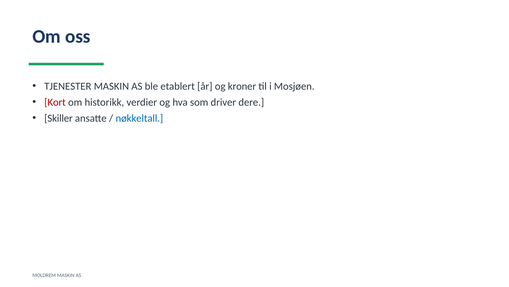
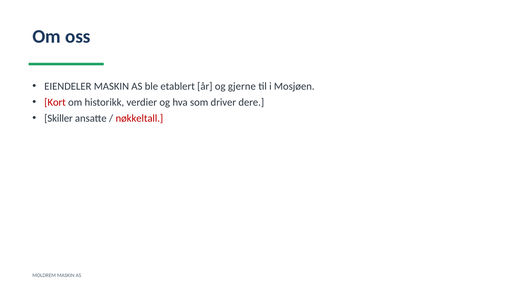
TJENESTER: TJENESTER -> EIENDELER
kroner: kroner -> gjerne
nøkkeltall colour: blue -> red
